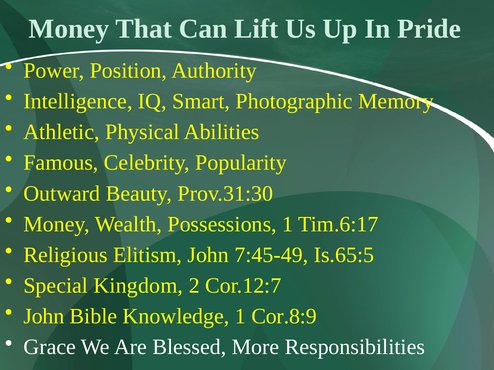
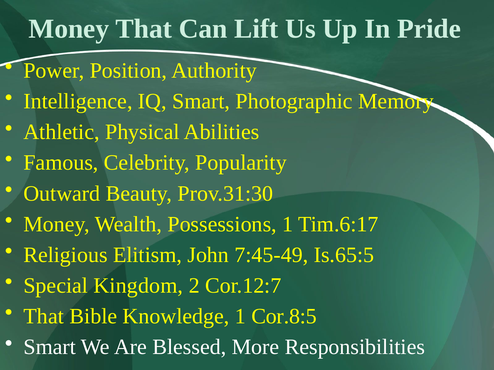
John at (44, 317): John -> That
Cor.8:9: Cor.8:9 -> Cor.8:5
Grace at (50, 347): Grace -> Smart
